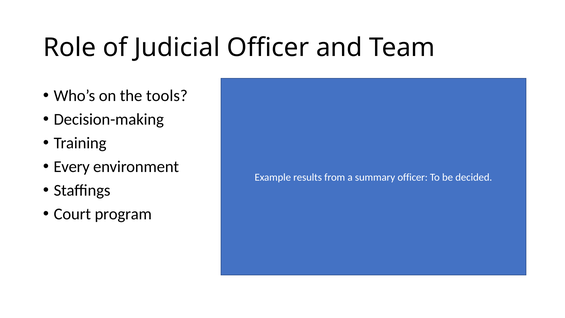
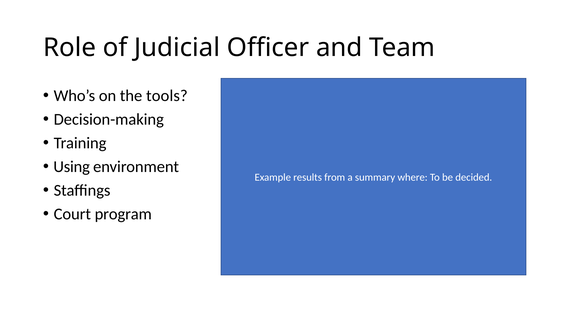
Every: Every -> Using
summary officer: officer -> where
